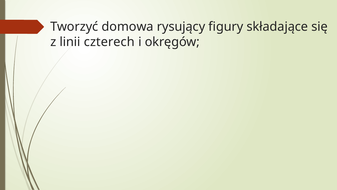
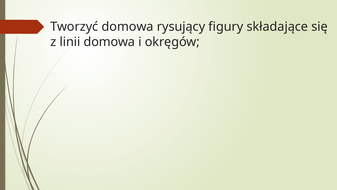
linii czterech: czterech -> domowa
